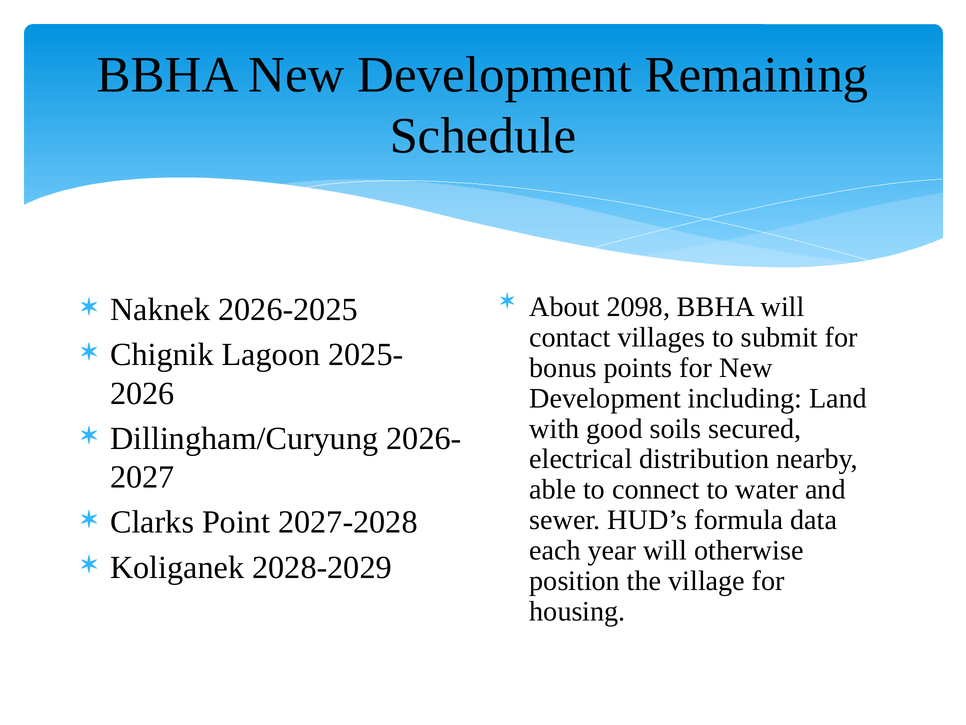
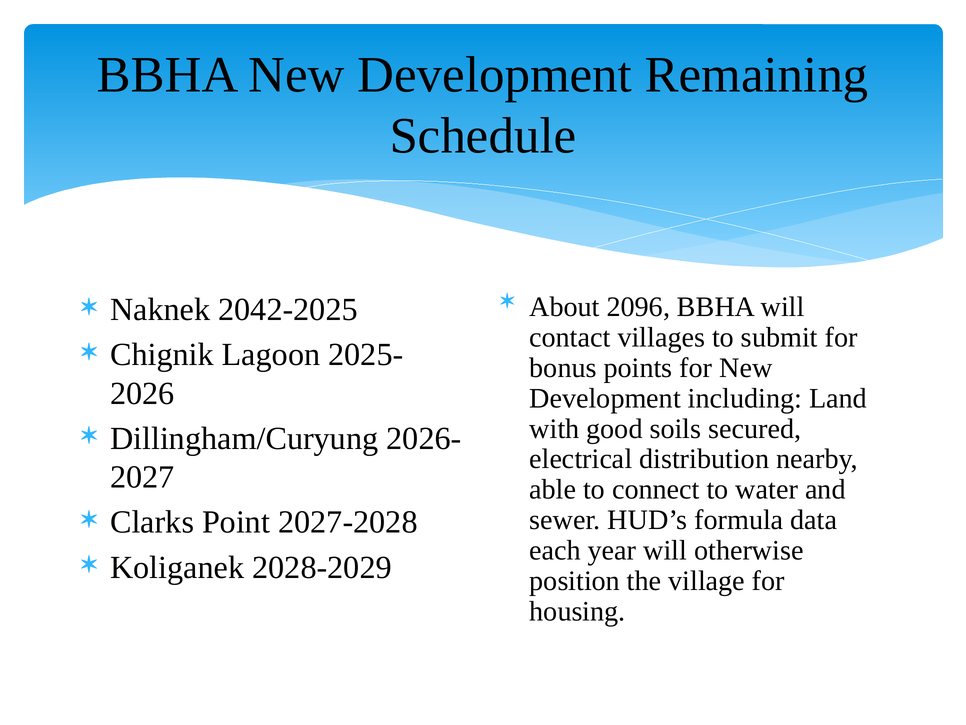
2098: 2098 -> 2096
2026-2025: 2026-2025 -> 2042-2025
